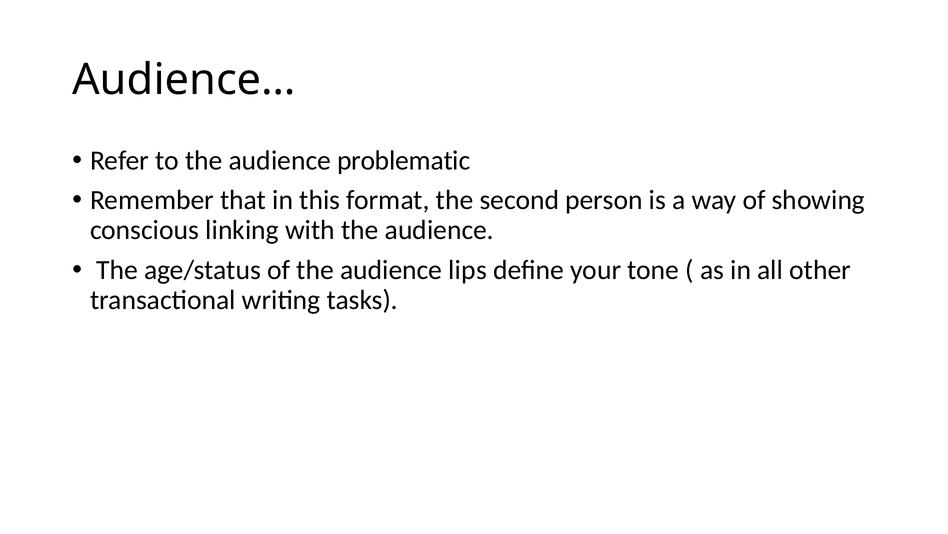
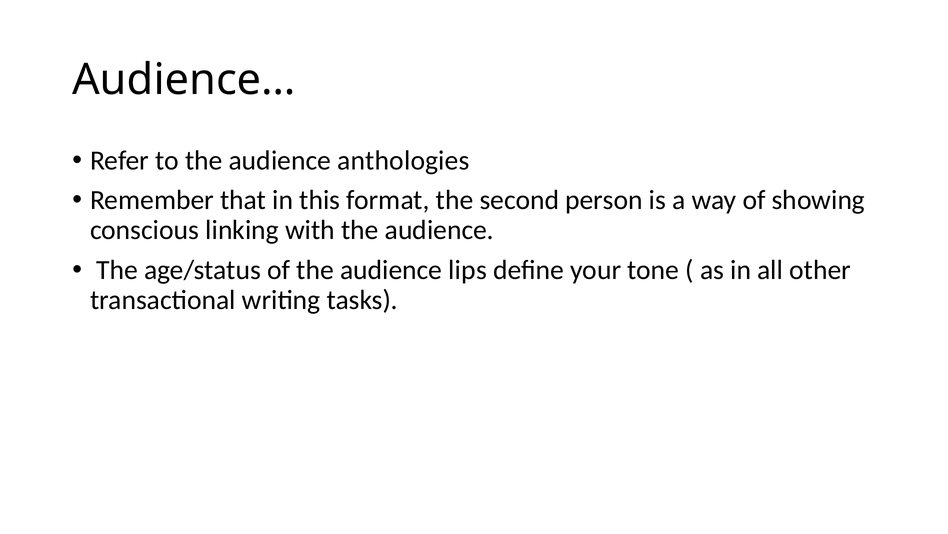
problematic: problematic -> anthologies
